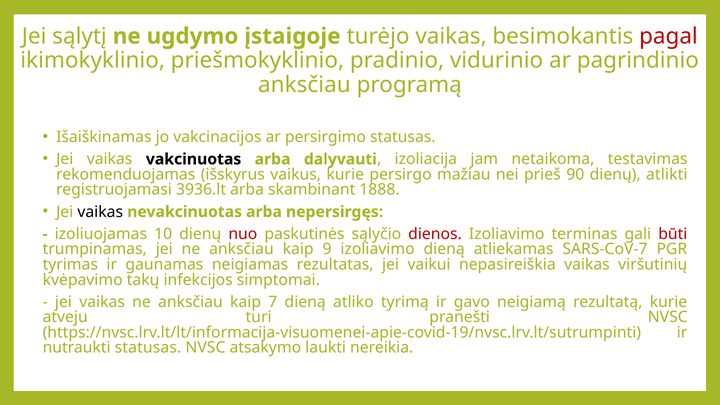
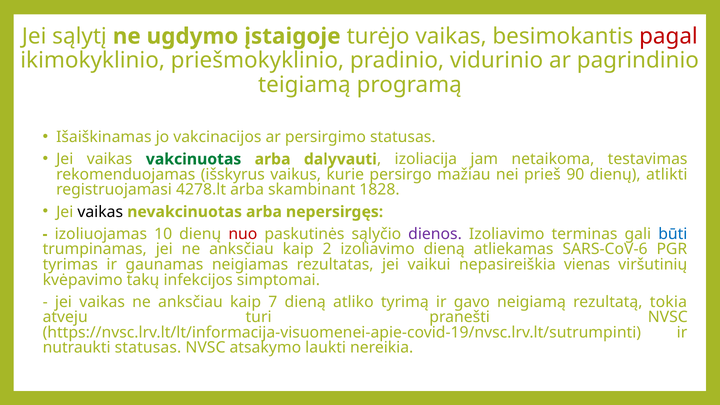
anksčiau at (304, 85): anksčiau -> teigiamą
vakcinuotas colour: black -> green
3936.lt: 3936.lt -> 4278.lt
1888: 1888 -> 1828
dienos colour: red -> purple
būti colour: red -> blue
9: 9 -> 2
SARS-CoV-7: SARS-CoV-7 -> SARS-CoV-6
nepasireiškia vaikas: vaikas -> vienas
rezultatą kurie: kurie -> tokia
